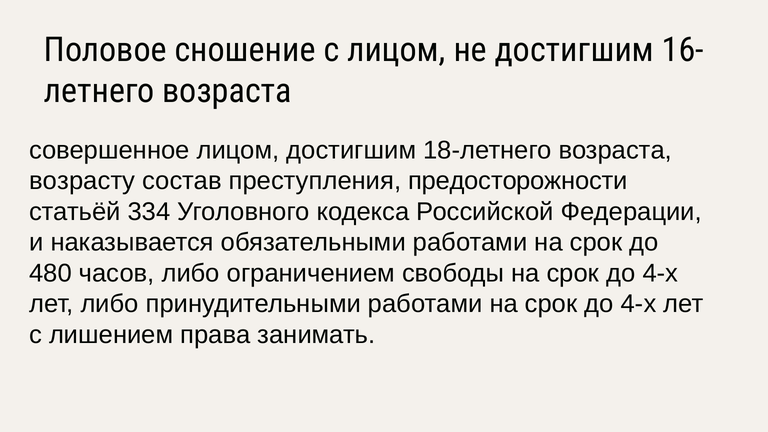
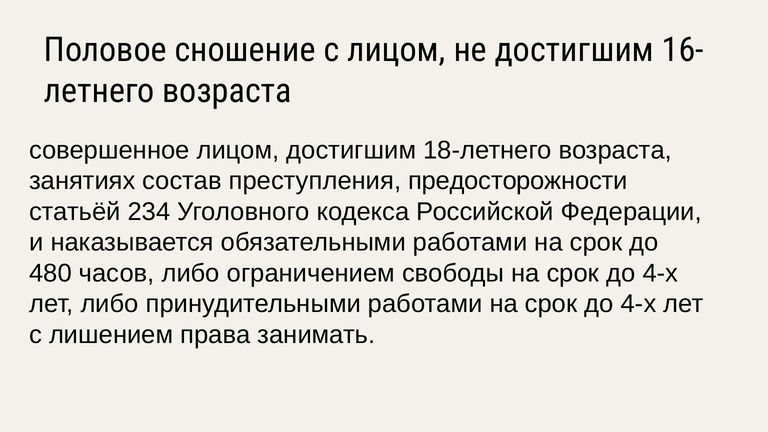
возрасту: возрасту -> занятиях
334: 334 -> 234
